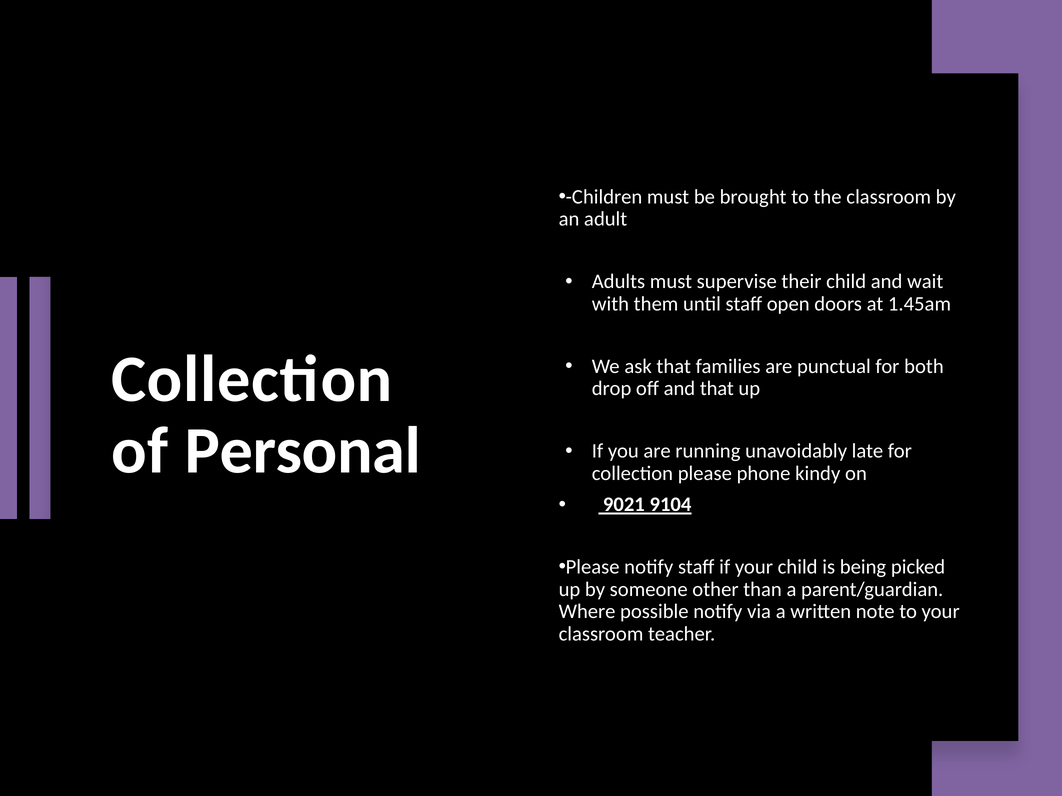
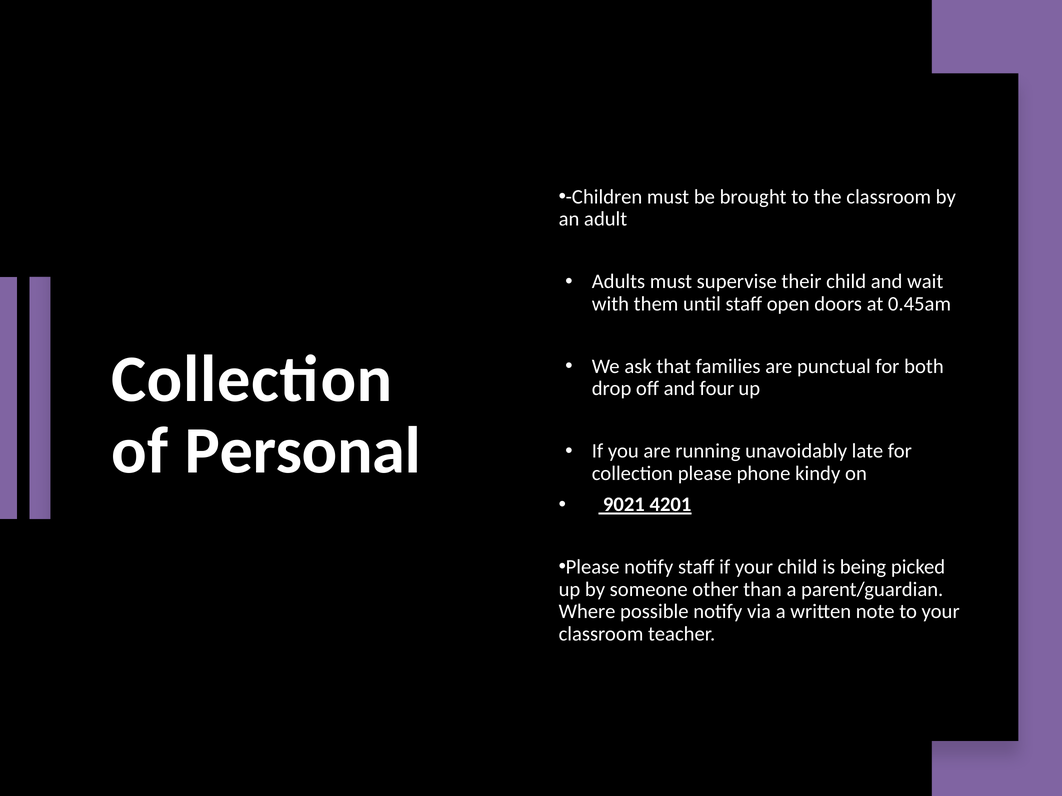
1.45am: 1.45am -> 0.45am
and that: that -> four
9104: 9104 -> 4201
